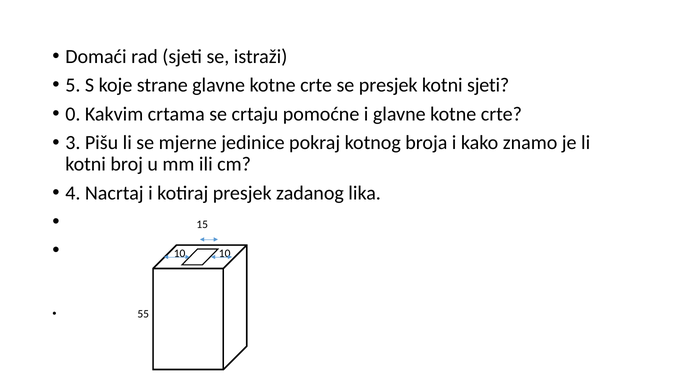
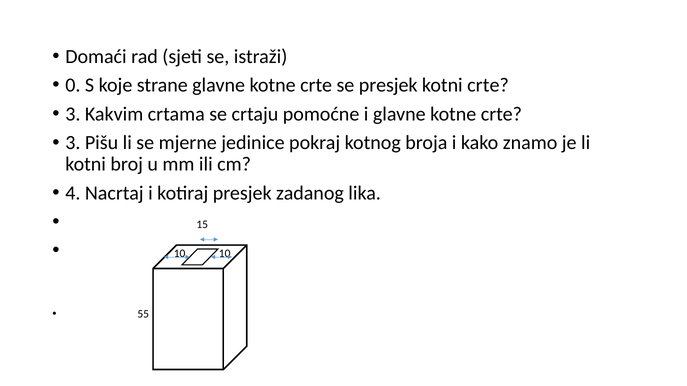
5: 5 -> 0
kotni sjeti: sjeti -> crte
0 at (73, 114): 0 -> 3
